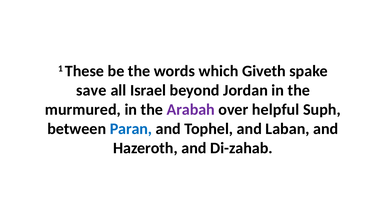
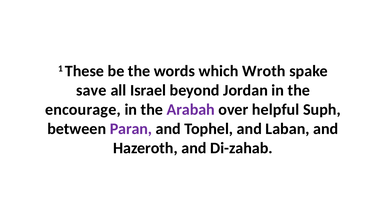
Giveth: Giveth -> Wroth
murmured: murmured -> encourage
Paran colour: blue -> purple
